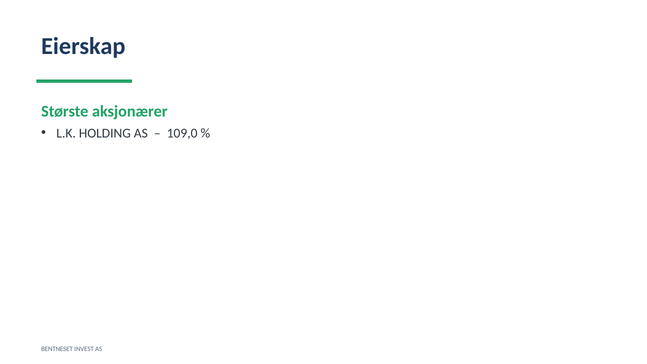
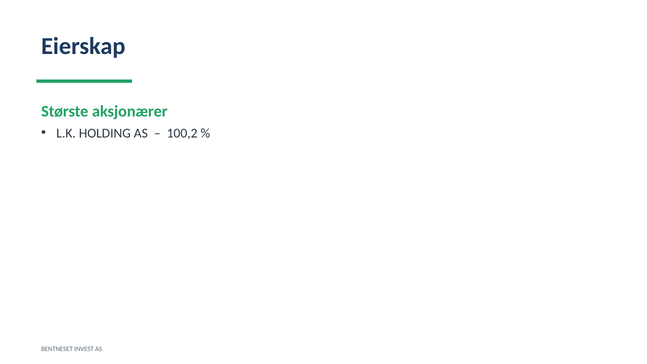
109,0: 109,0 -> 100,2
